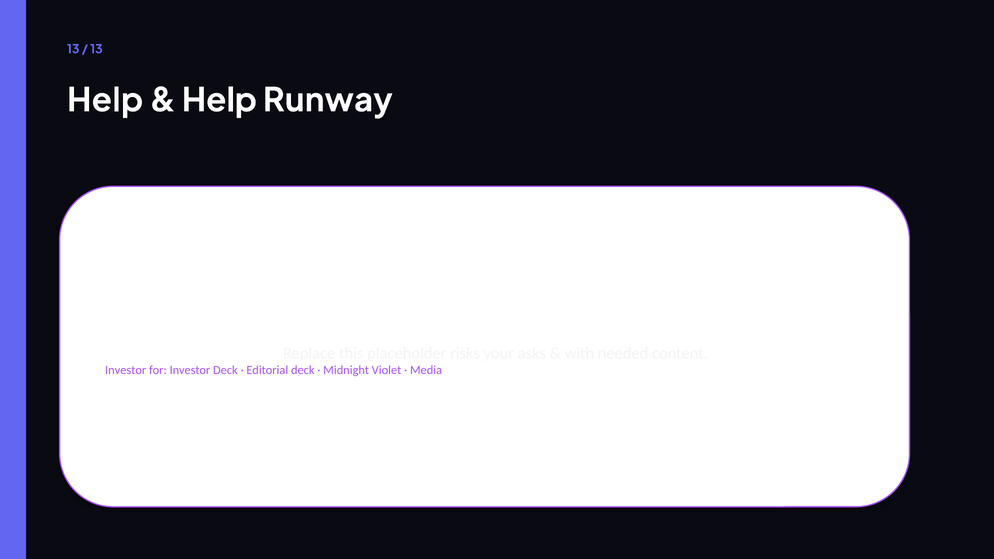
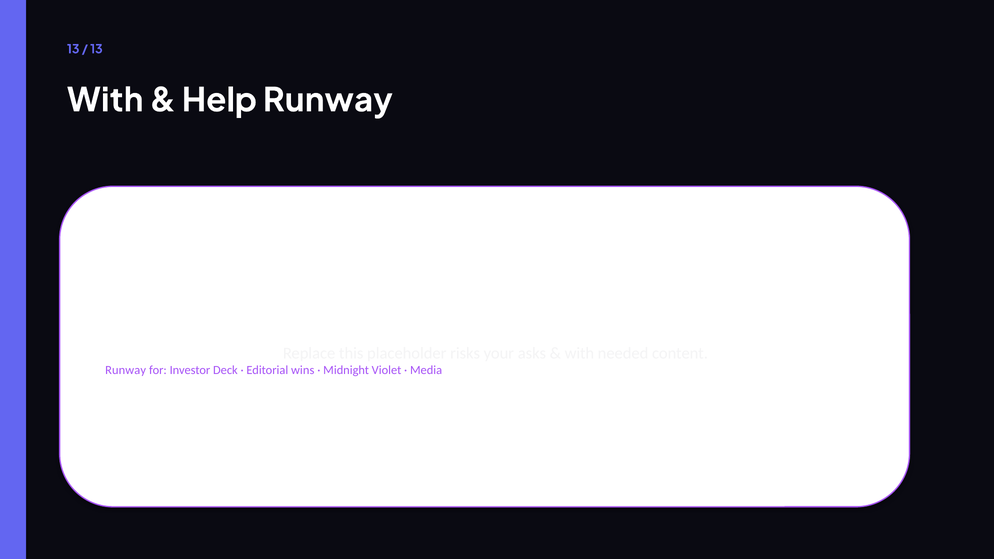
Help at (105, 100): Help -> With
Investor at (126, 370): Investor -> Runway
Editorial deck: deck -> wins
